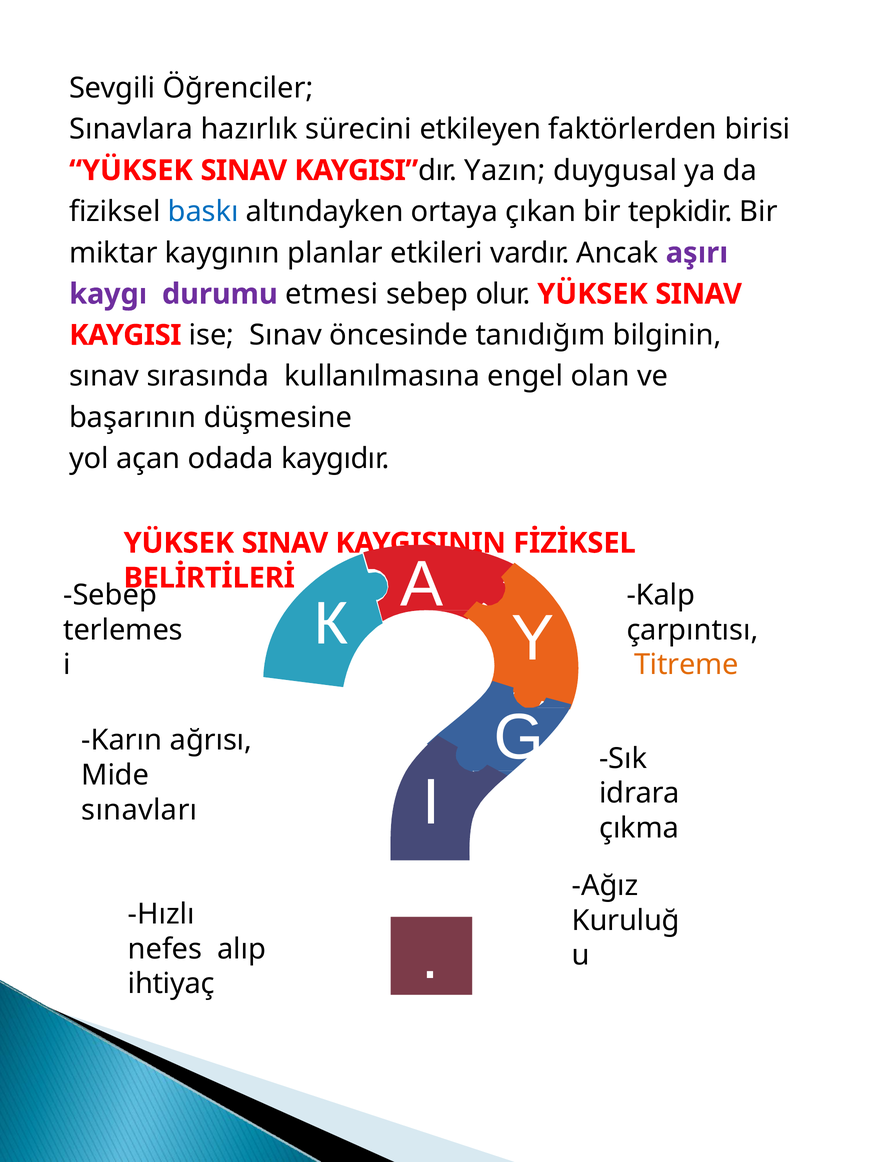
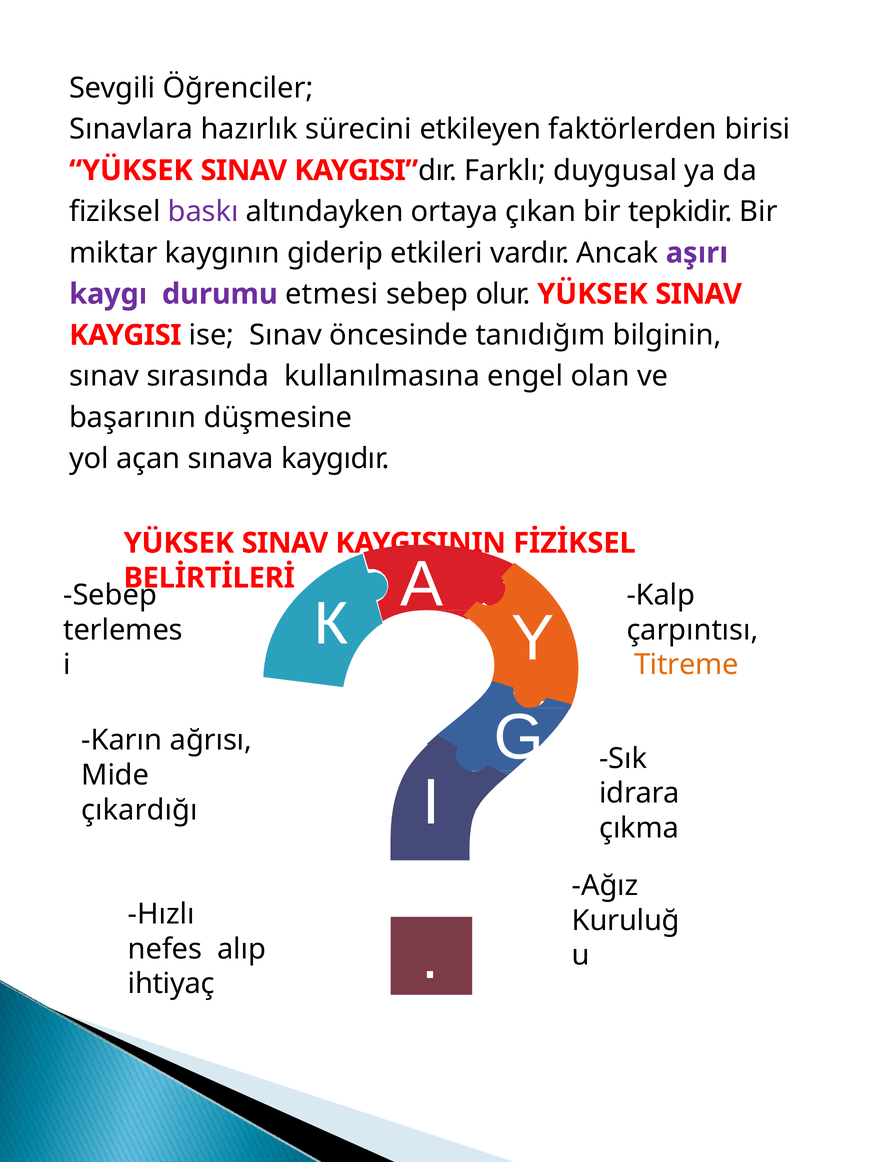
Yazın: Yazın -> Farklı
baskı colour: blue -> purple
planlar: planlar -> giderip
odada: odada -> sınava
sınavları: sınavları -> çıkardığı
